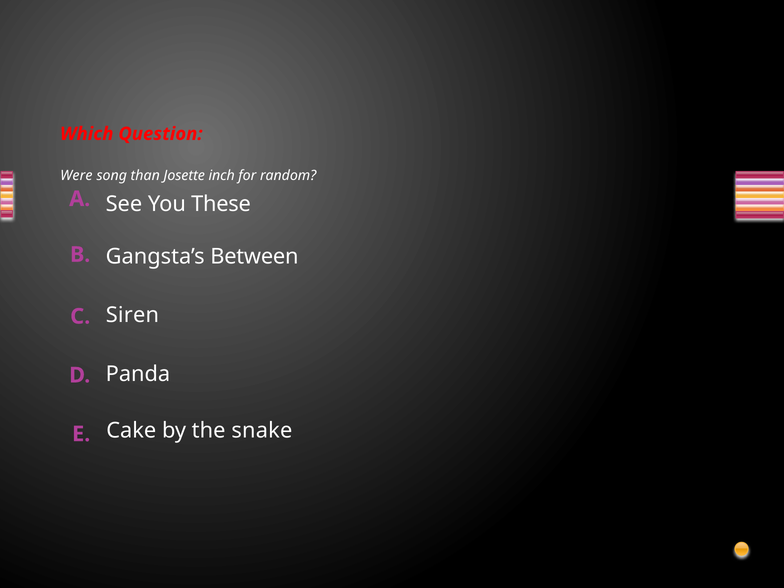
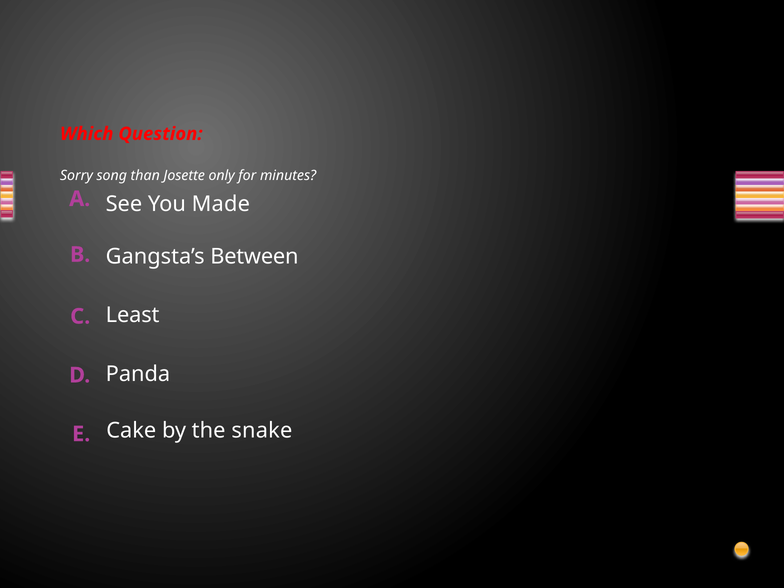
Were: Were -> Sorry
inch: inch -> only
random: random -> minutes
These: These -> Made
Siren: Siren -> Least
